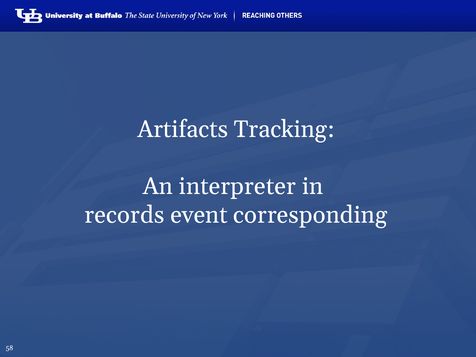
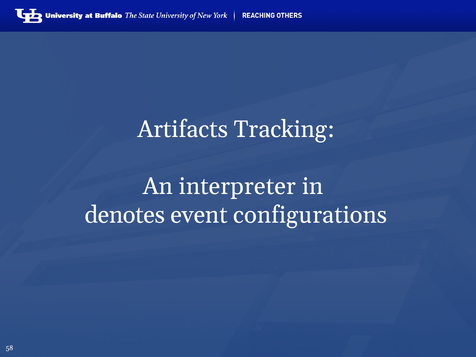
records: records -> denotes
corresponding: corresponding -> configurations
